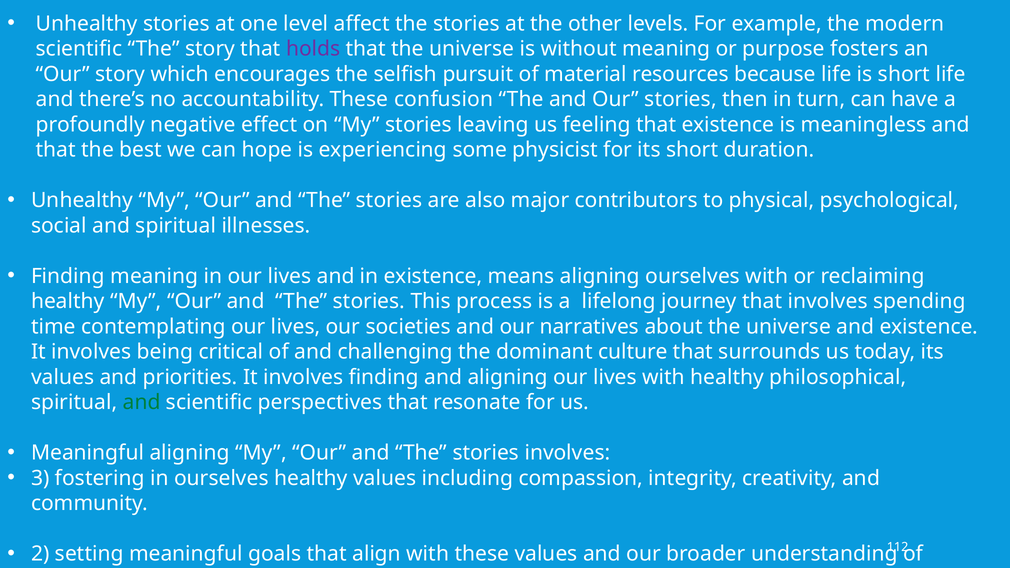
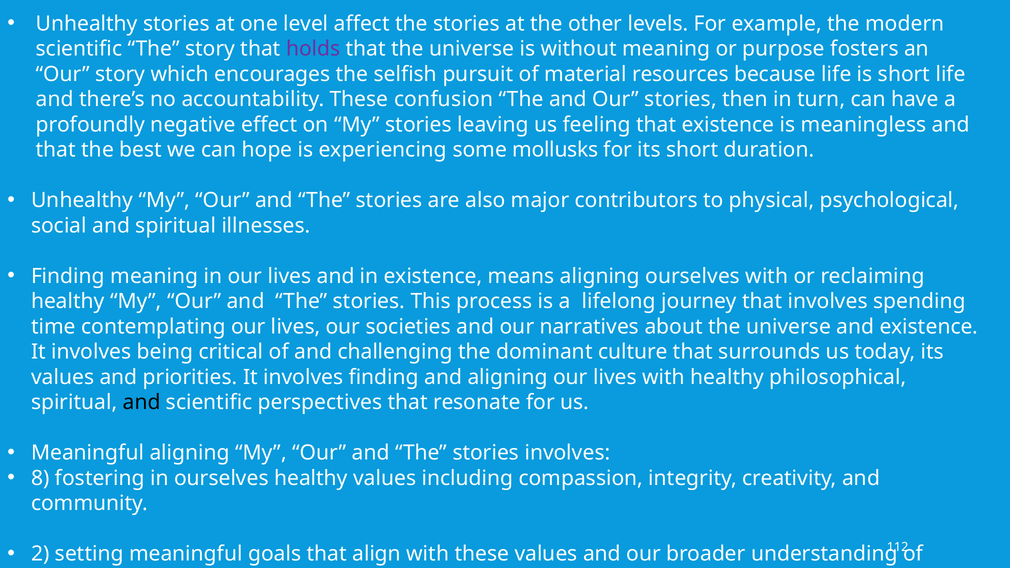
physicist: physicist -> mollusks
and at (142, 403) colour: green -> black
3: 3 -> 8
